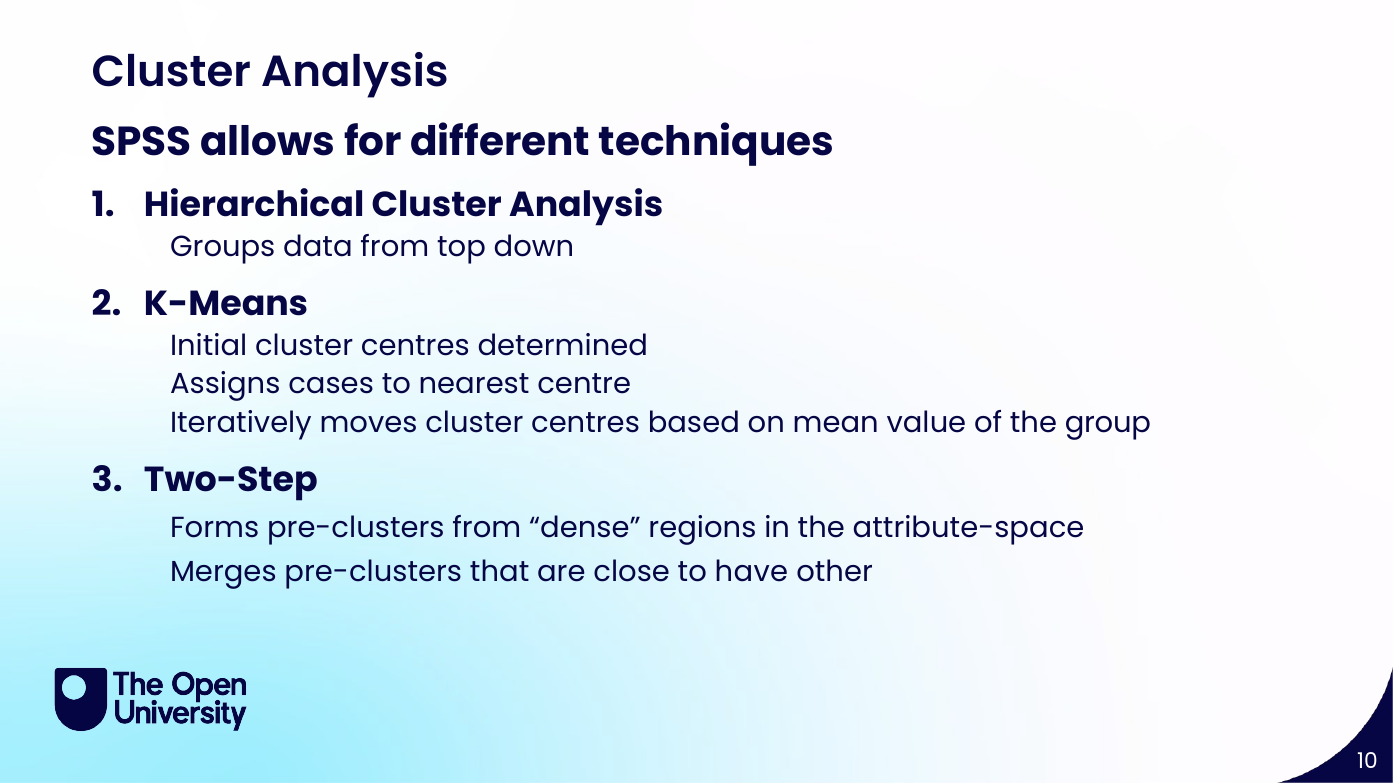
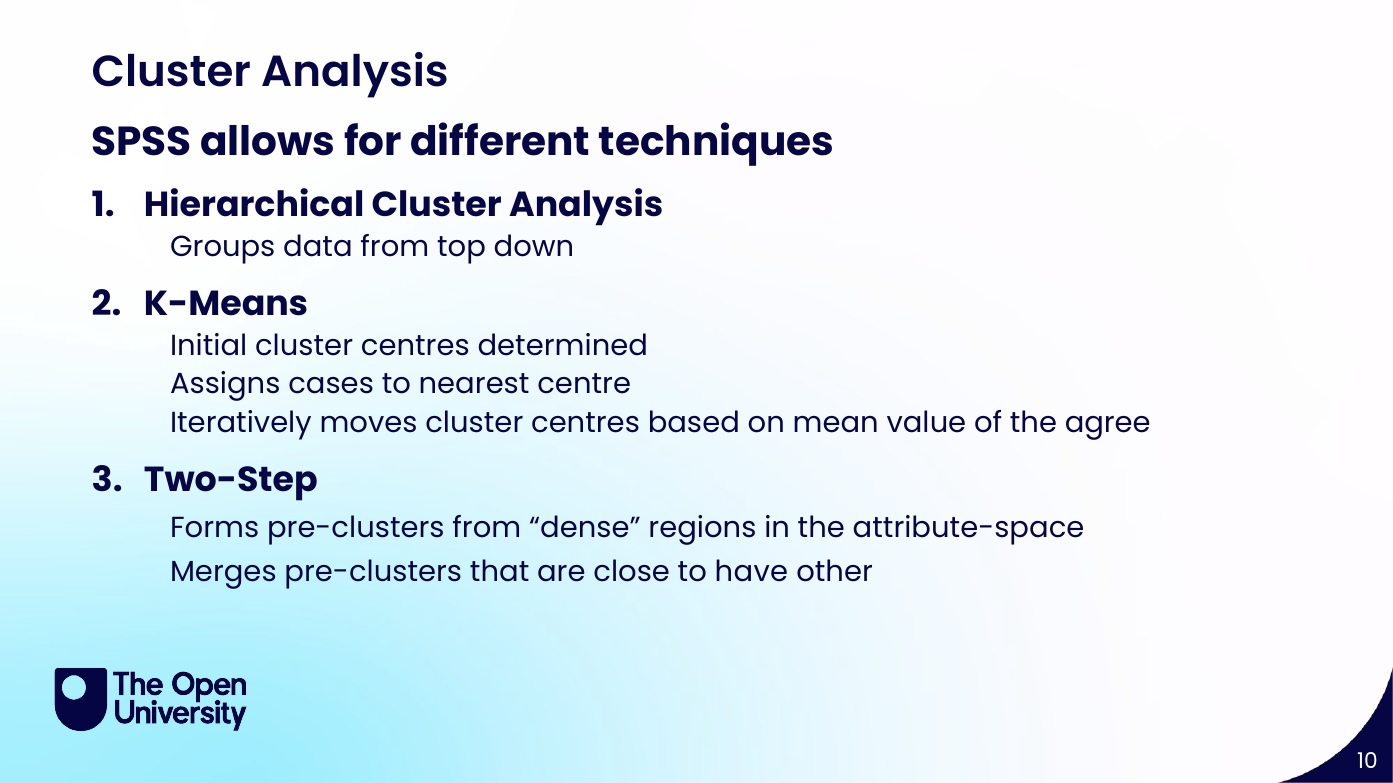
group: group -> agree
